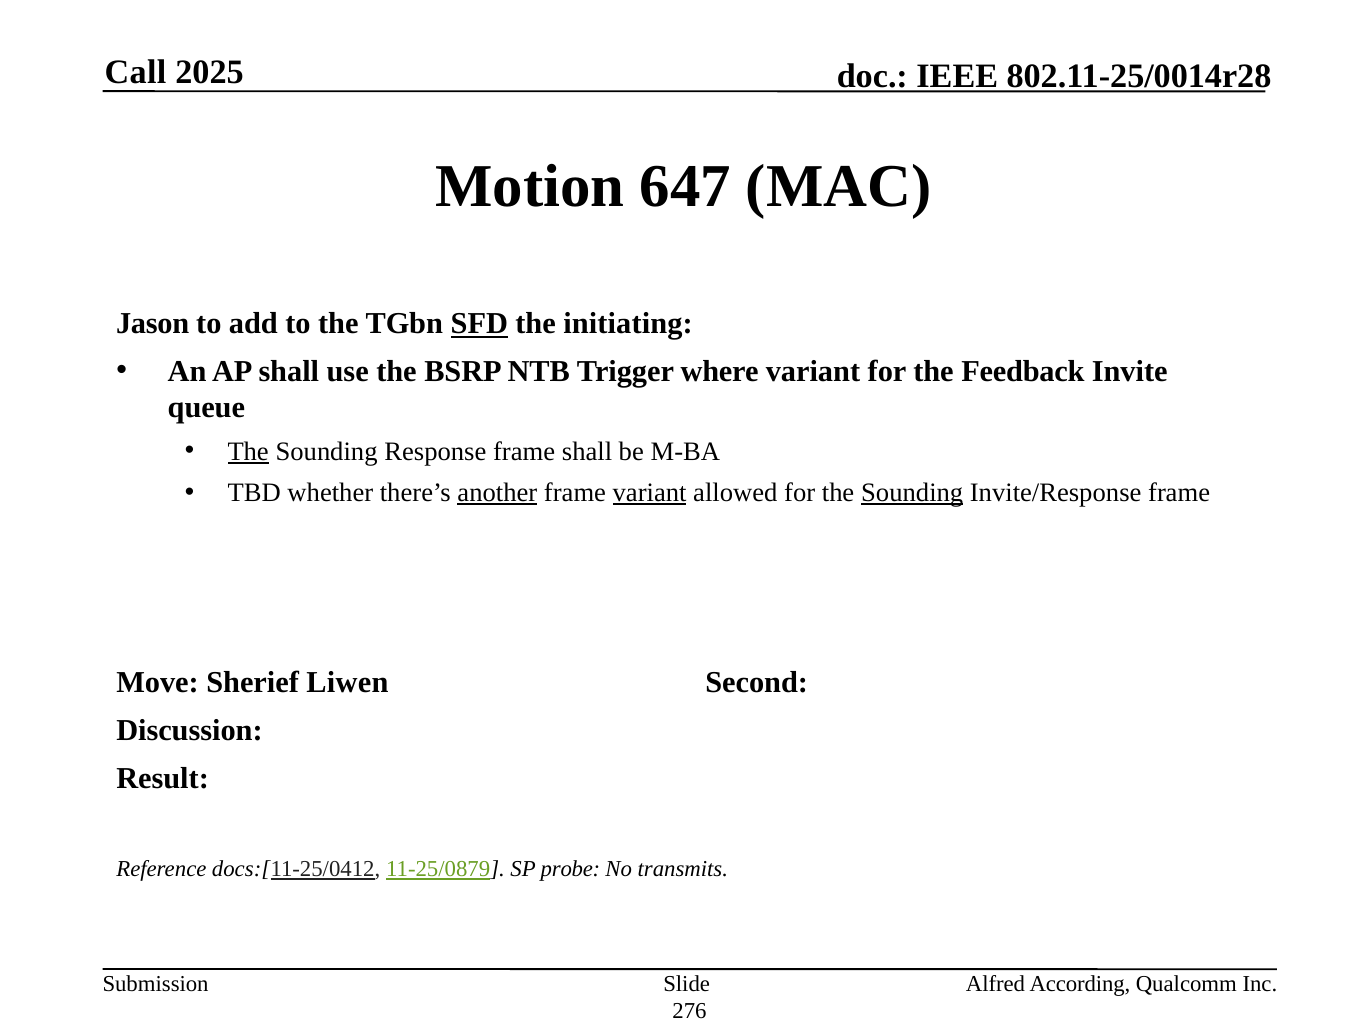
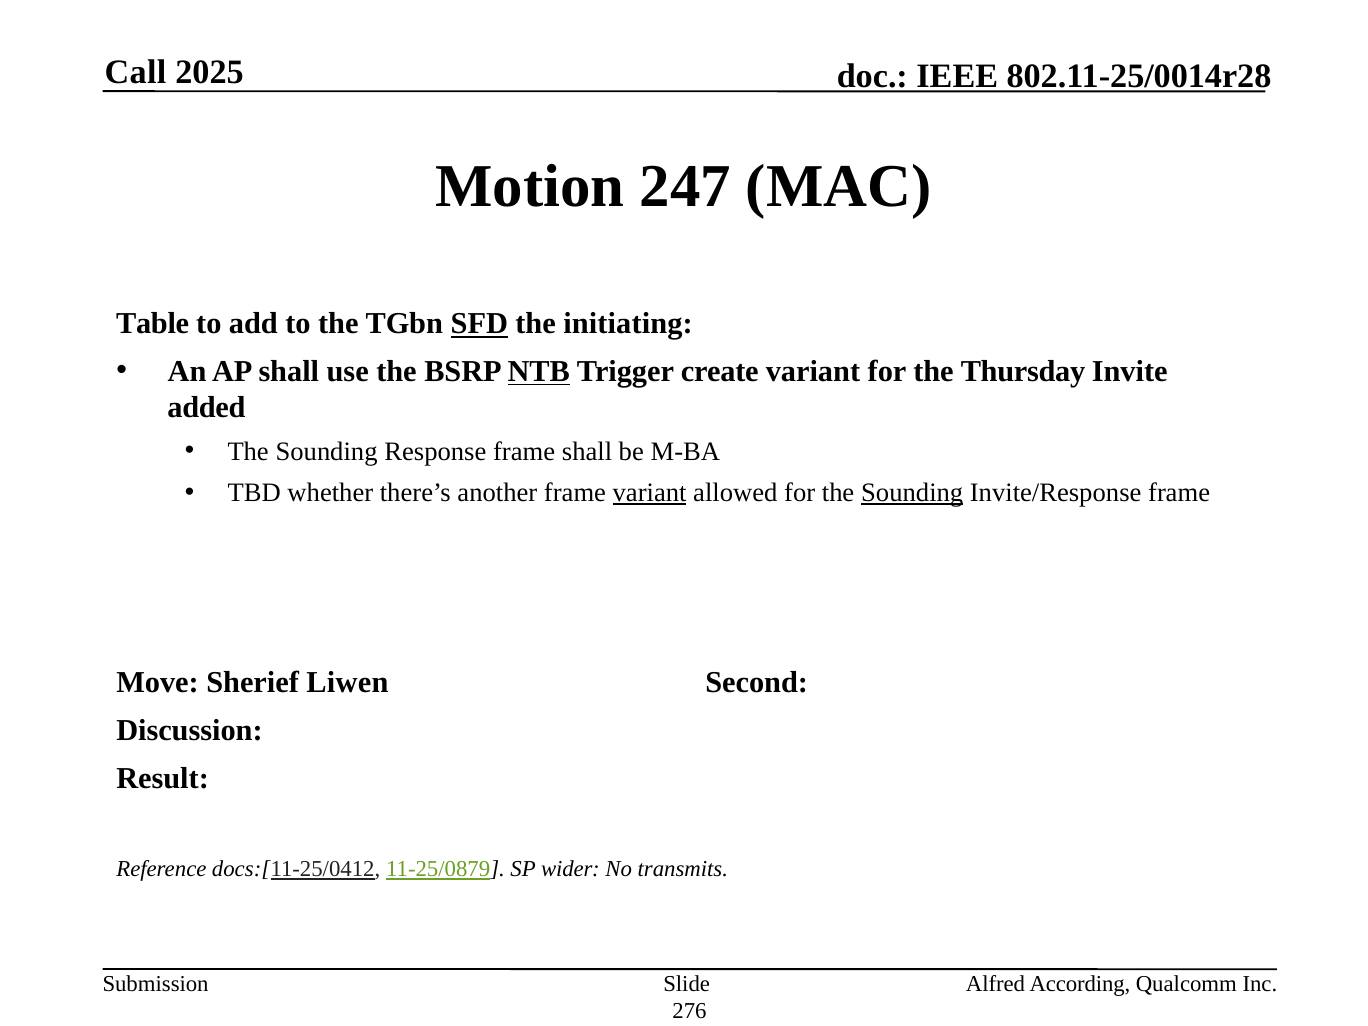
647: 647 -> 247
Jason: Jason -> Table
NTB underline: none -> present
where: where -> create
Feedback: Feedback -> Thursday
queue: queue -> added
The at (248, 451) underline: present -> none
another underline: present -> none
probe: probe -> wider
